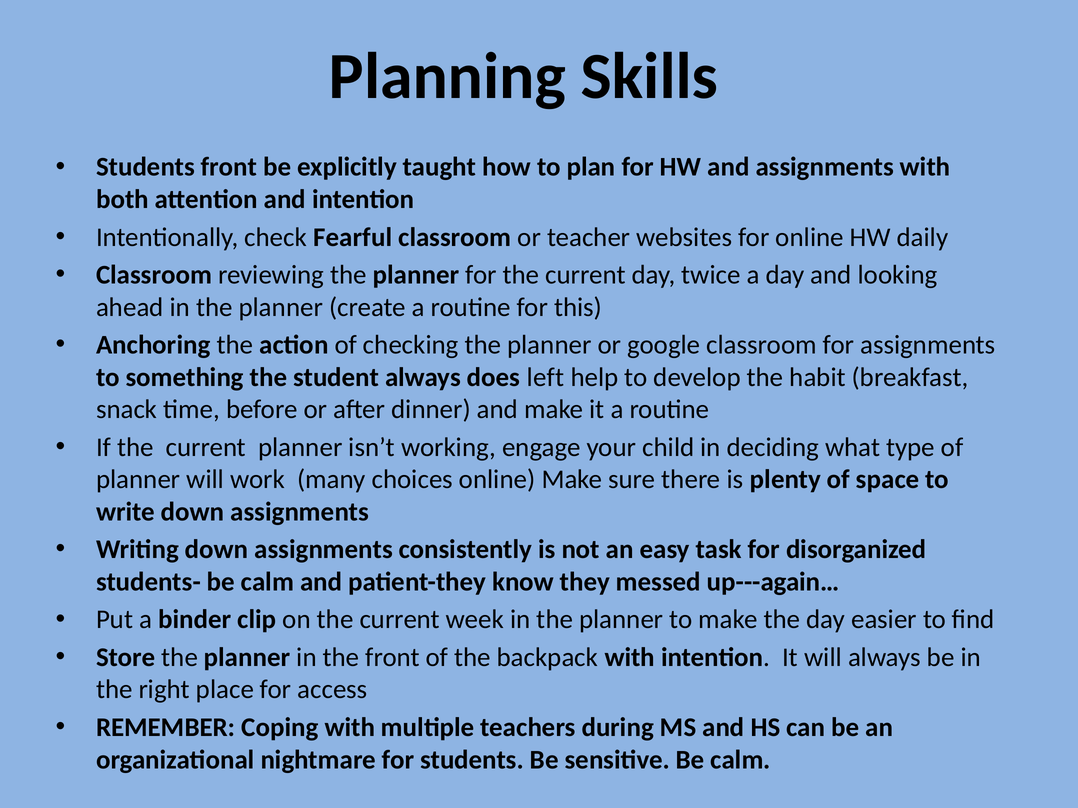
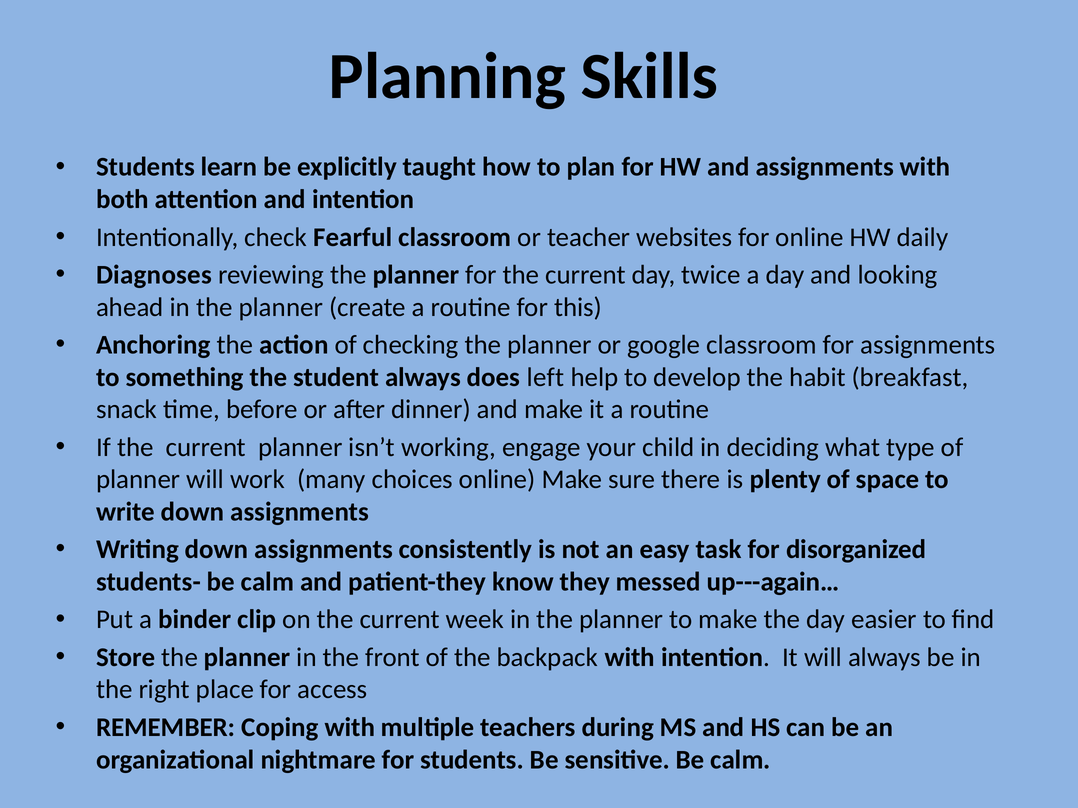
Students front: front -> learn
Classroom at (154, 275): Classroom -> Diagnoses
